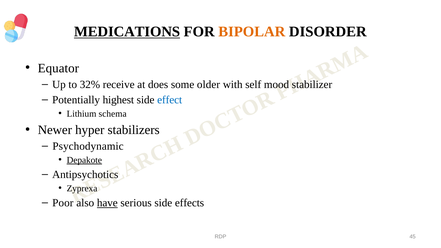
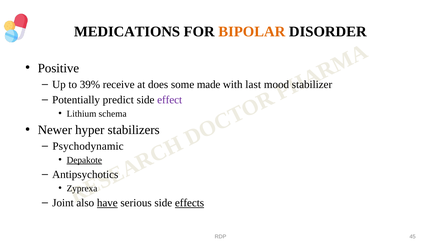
MEDICATIONS underline: present -> none
Equator: Equator -> Positive
32%: 32% -> 39%
older: older -> made
self: self -> last
highest: highest -> predict
effect colour: blue -> purple
Poor: Poor -> Joint
effects underline: none -> present
